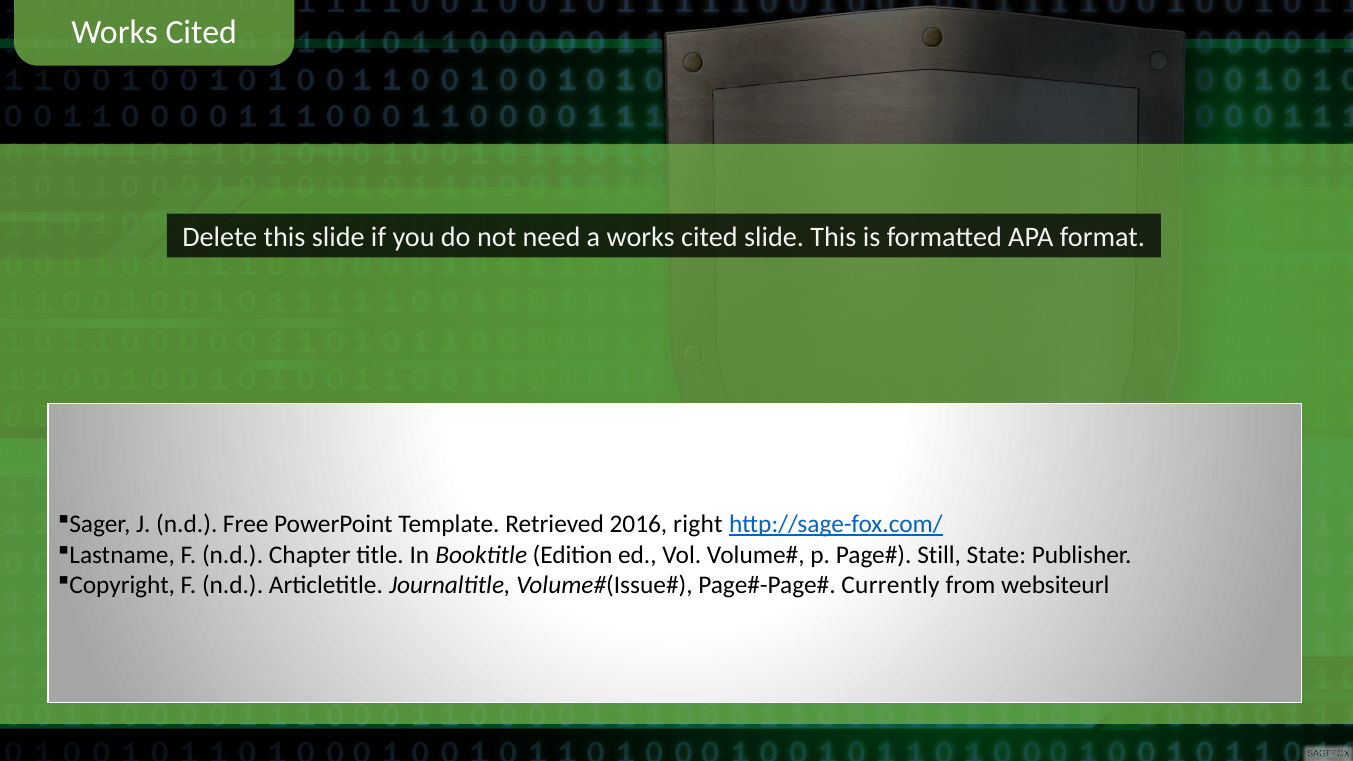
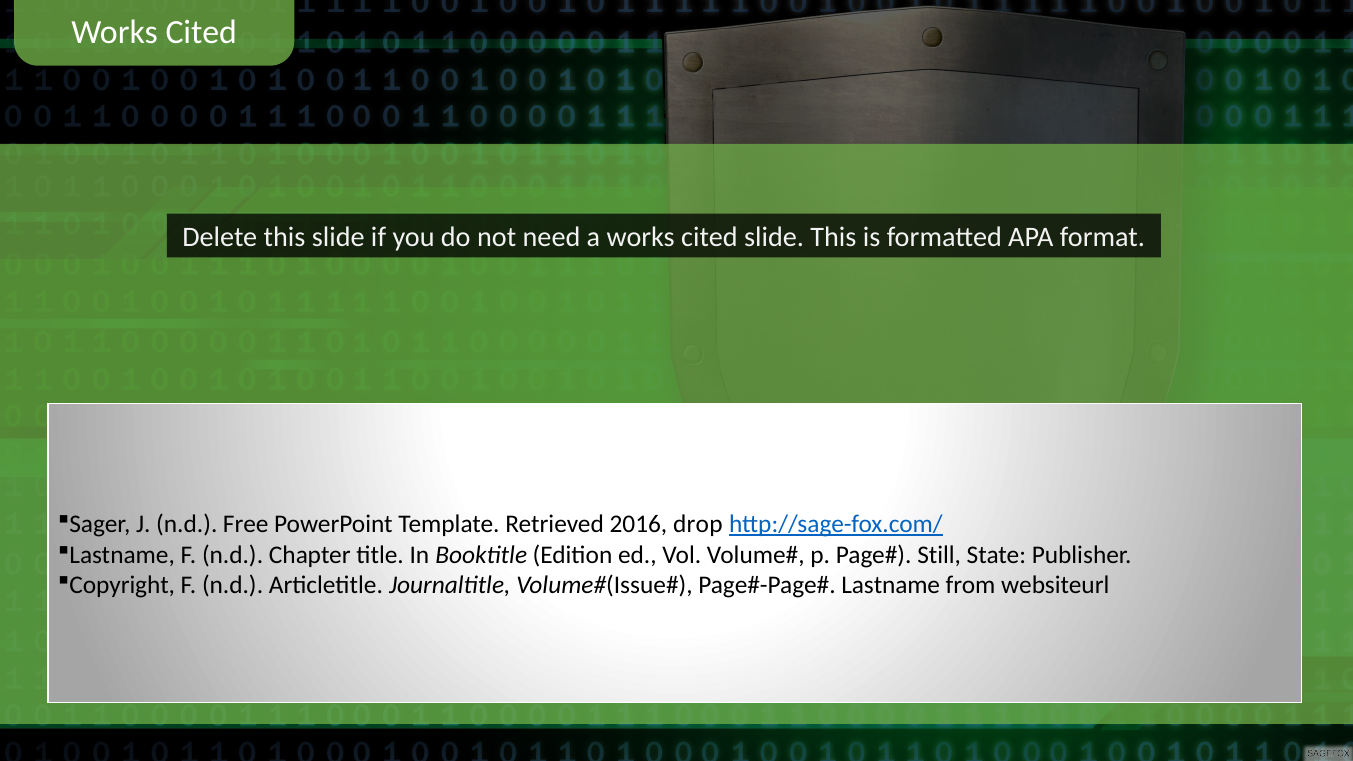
right: right -> drop
Currently at (891, 585): Currently -> Lastname
